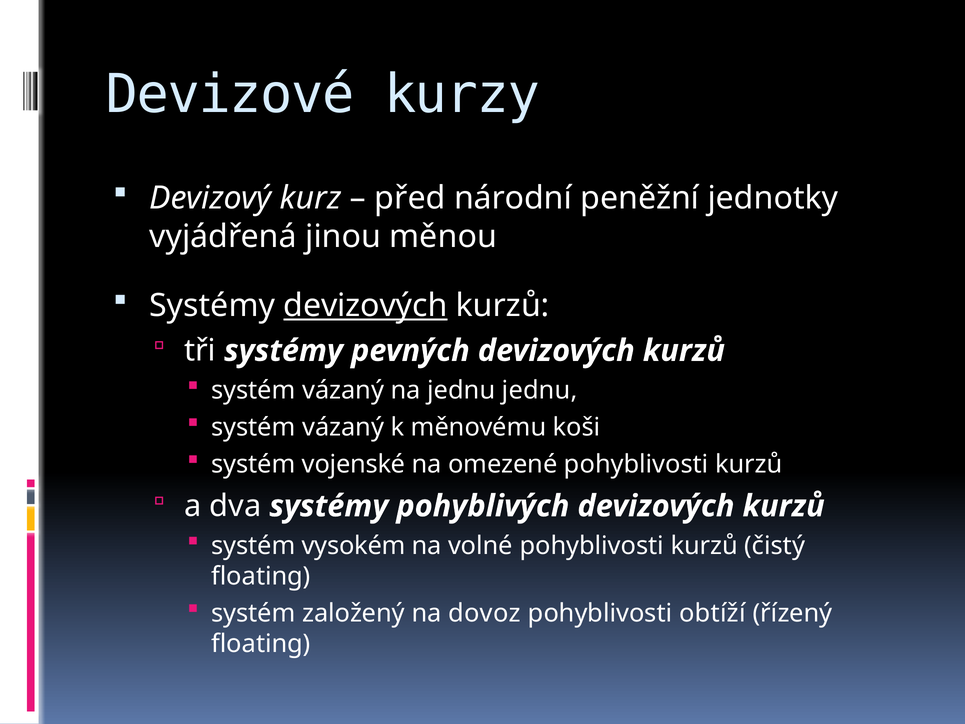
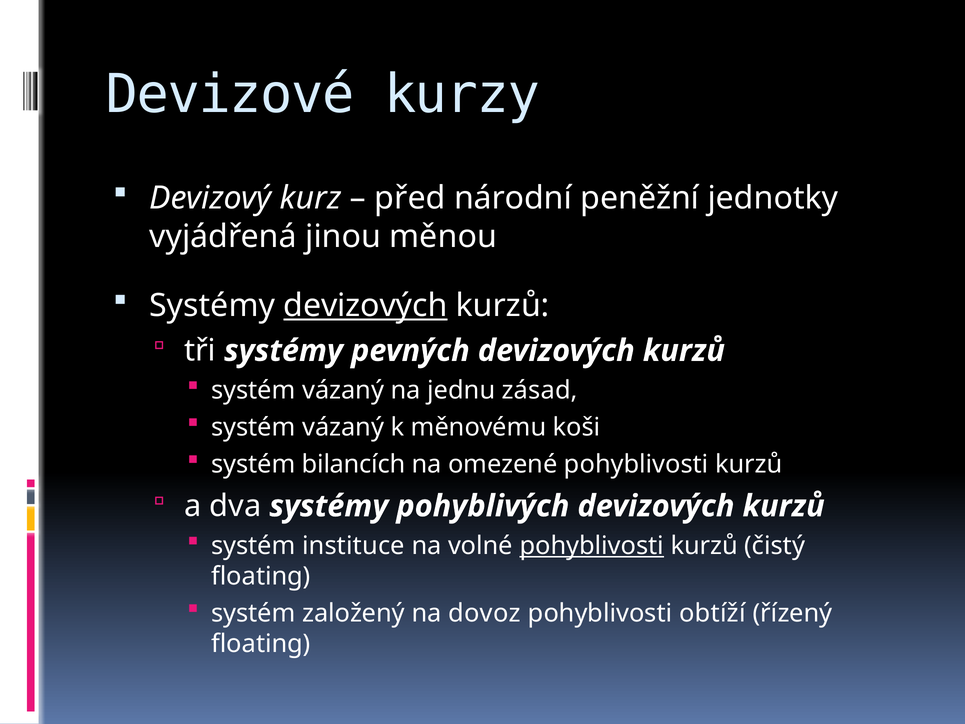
jednu jednu: jednu -> zásad
vojenské: vojenské -> bilancích
vysokém: vysokém -> instituce
pohyblivosti at (592, 546) underline: none -> present
